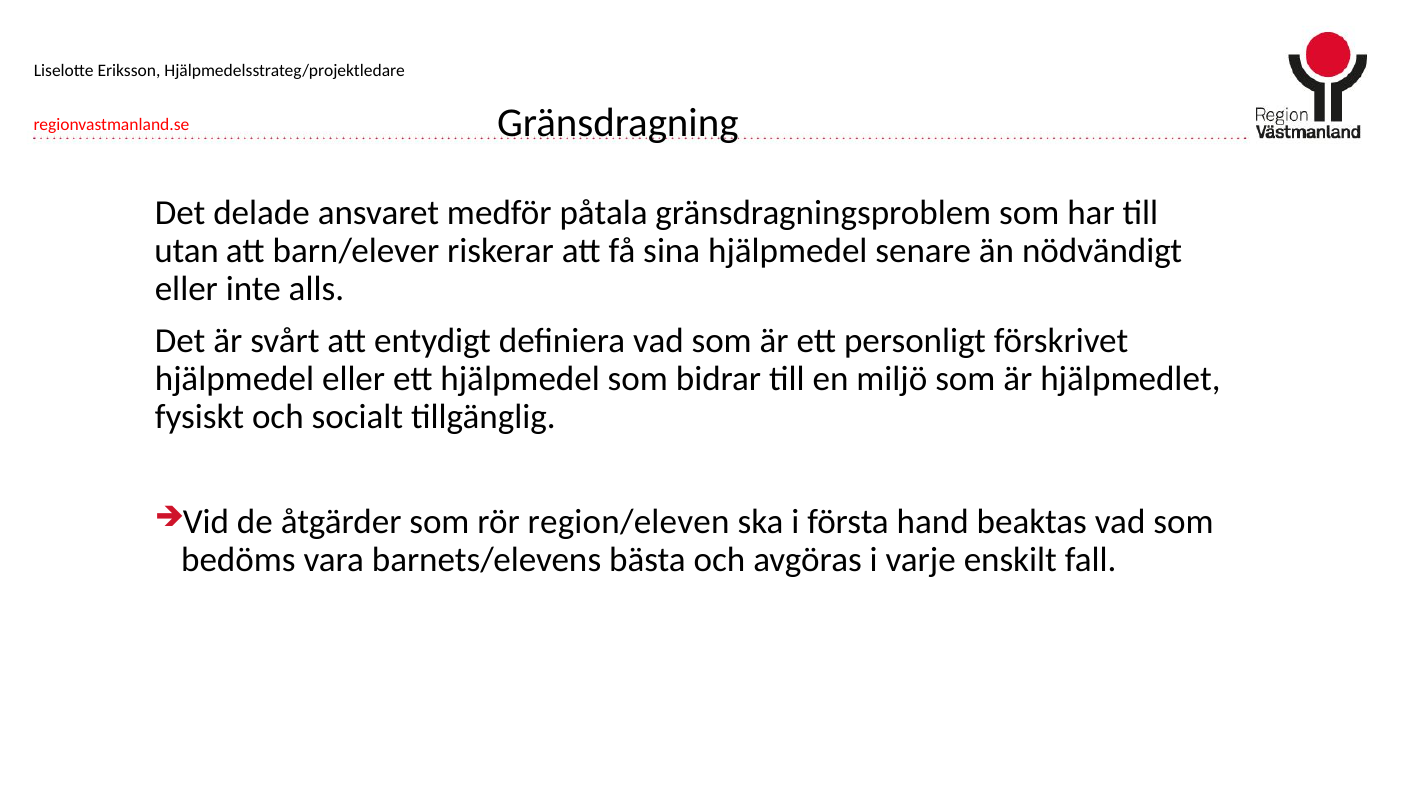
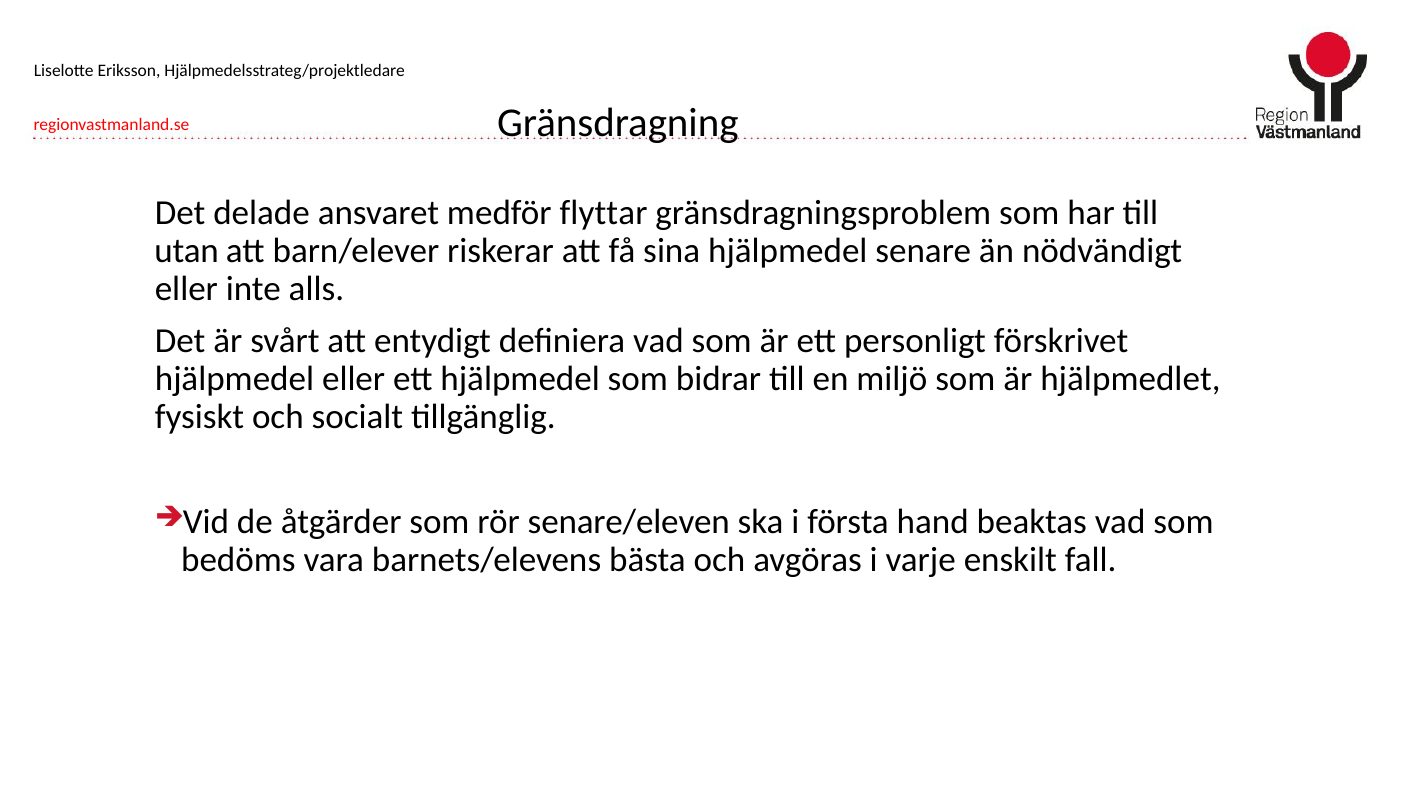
påtala: påtala -> flyttar
region/eleven: region/eleven -> senare/eleven
